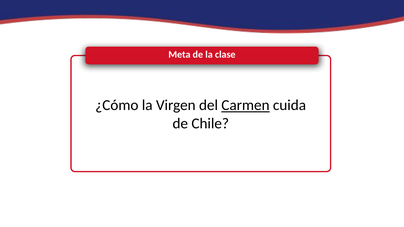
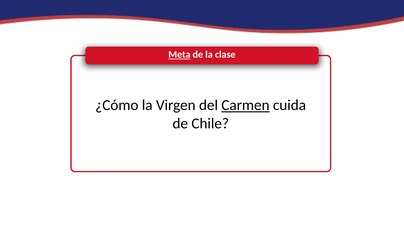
Meta underline: none -> present
